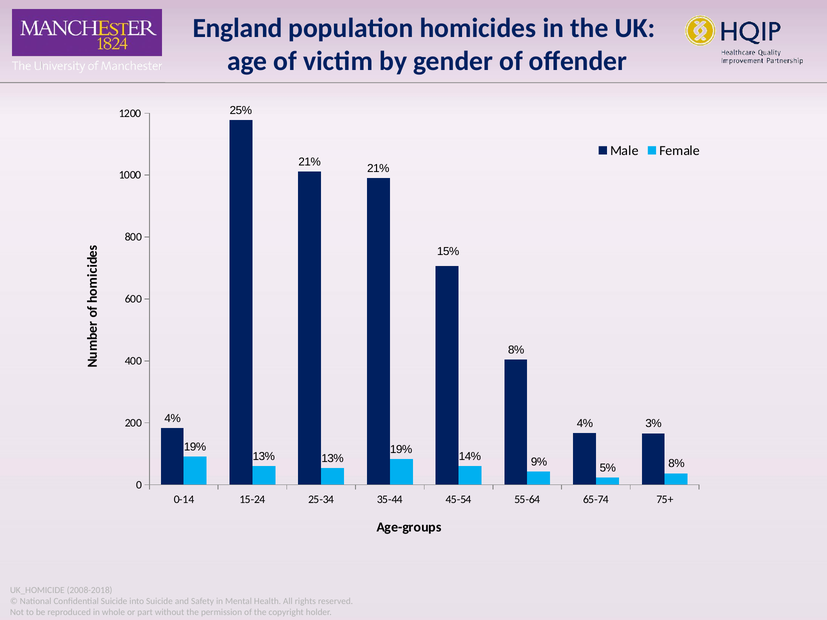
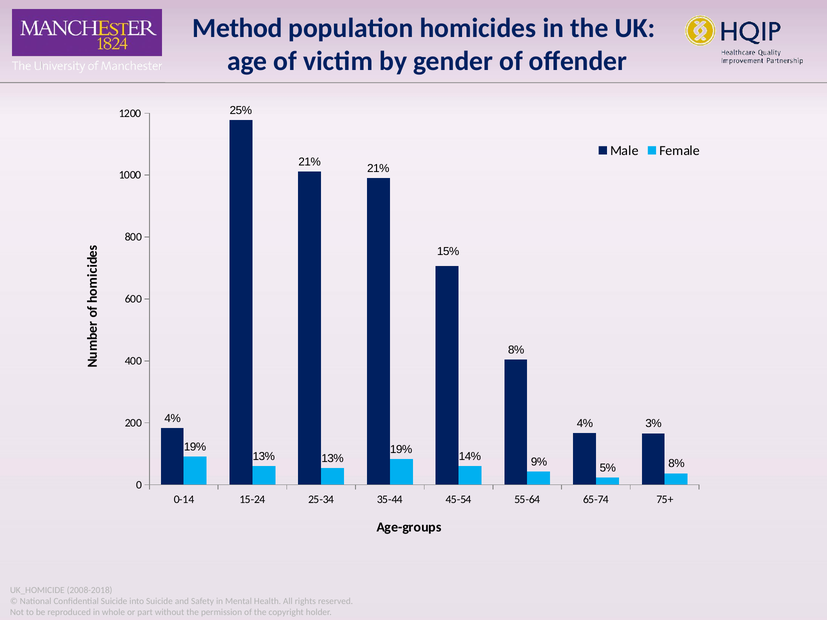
England: England -> Method
